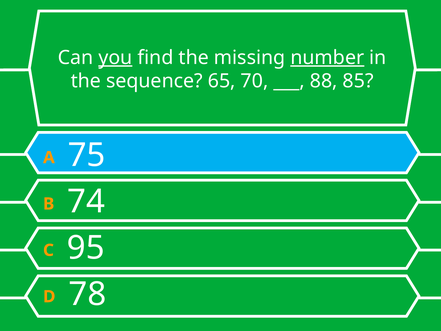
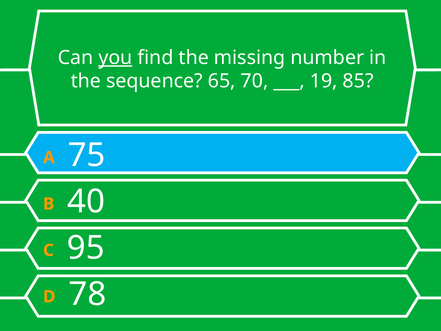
number underline: present -> none
88: 88 -> 19
74: 74 -> 40
